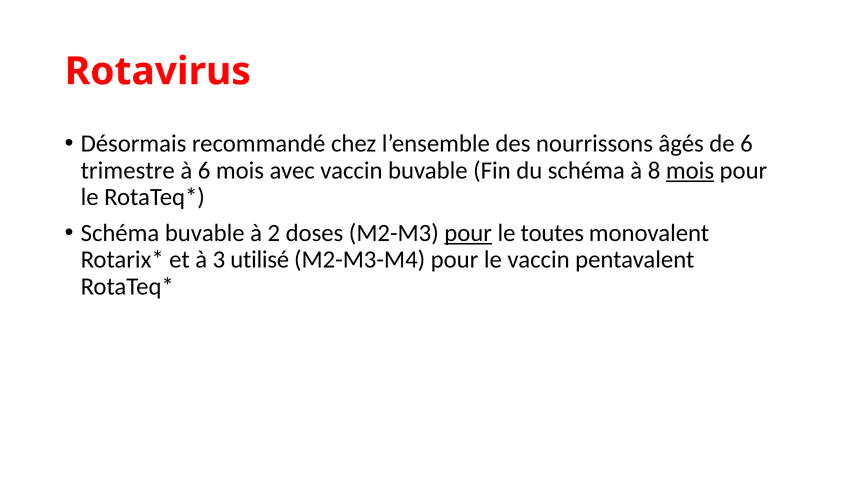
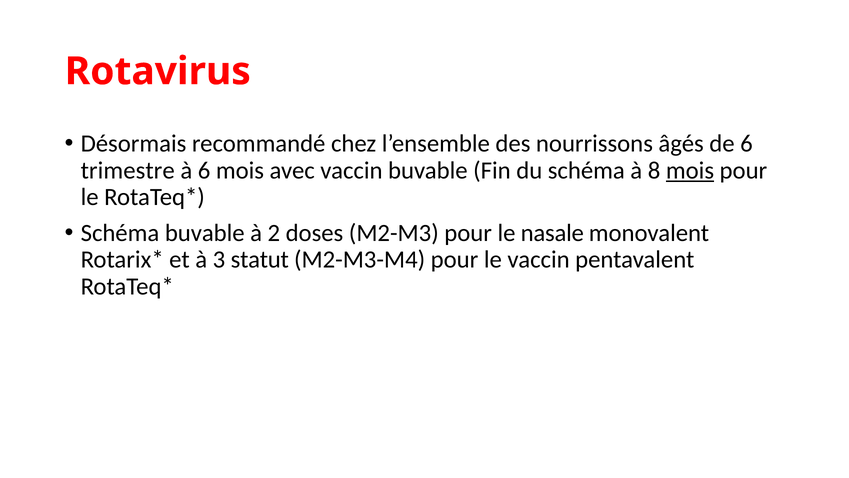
pour at (468, 233) underline: present -> none
toutes: toutes -> nasale
utilisé: utilisé -> statut
